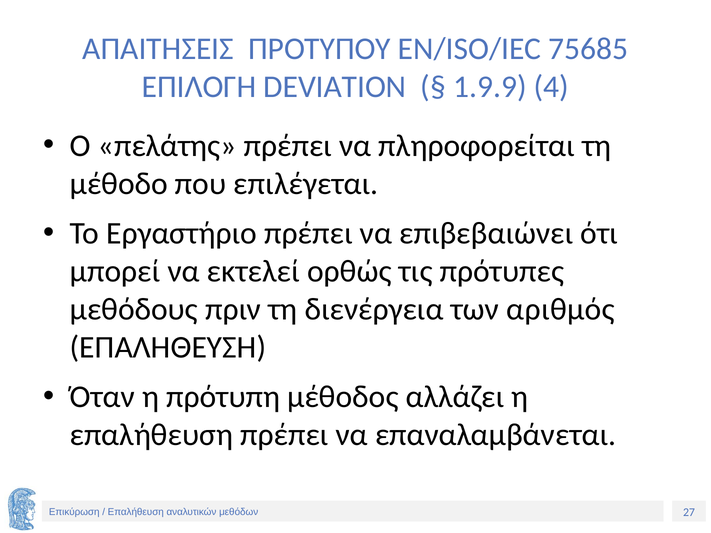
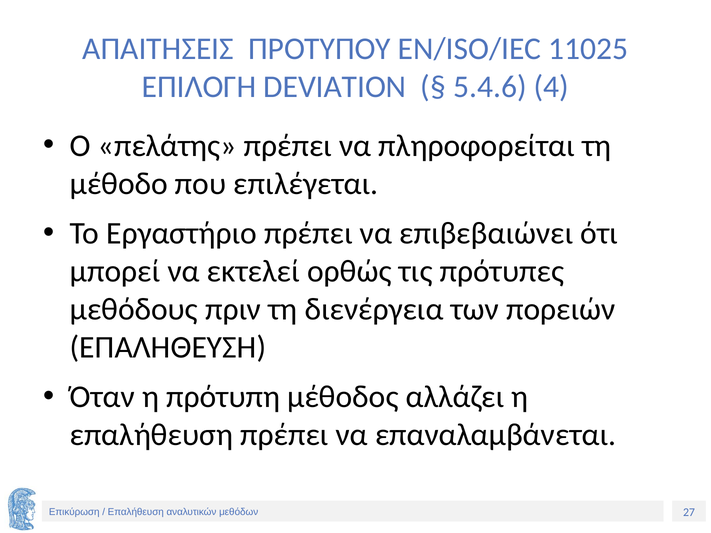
75685: 75685 -> 11025
1.9.9: 1.9.9 -> 5.4.6
αριθμός: αριθμός -> πορειών
